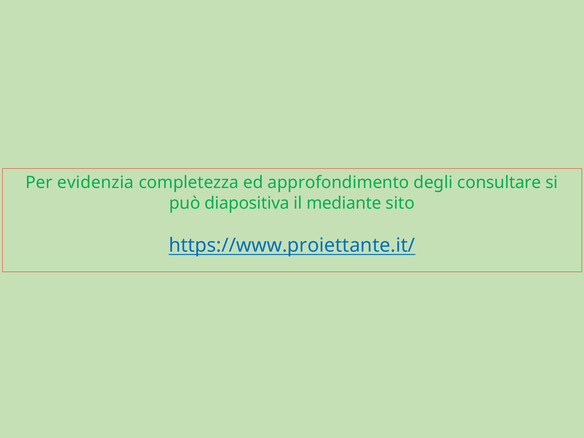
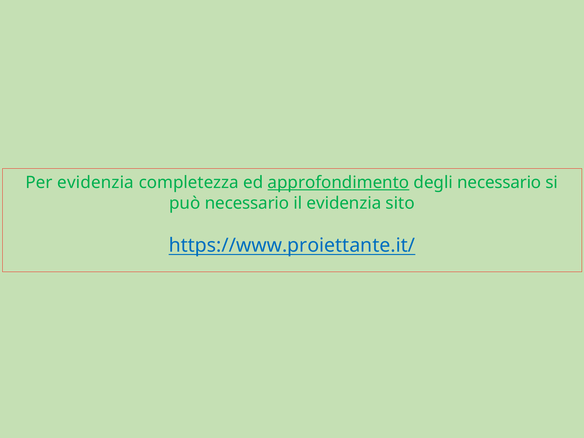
approfondimento underline: none -> present
degli consultare: consultare -> necessario
può diapositiva: diapositiva -> necessario
il mediante: mediante -> evidenzia
